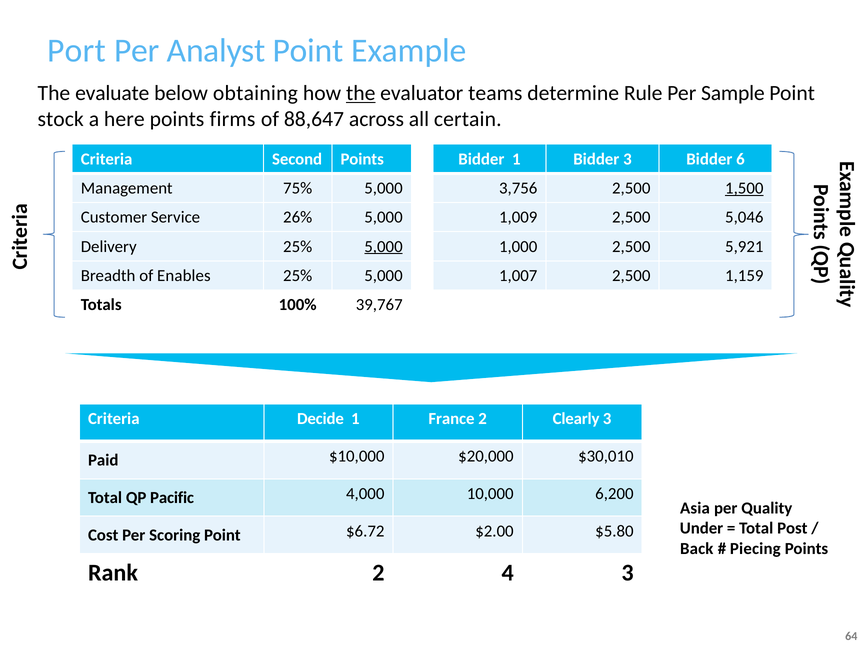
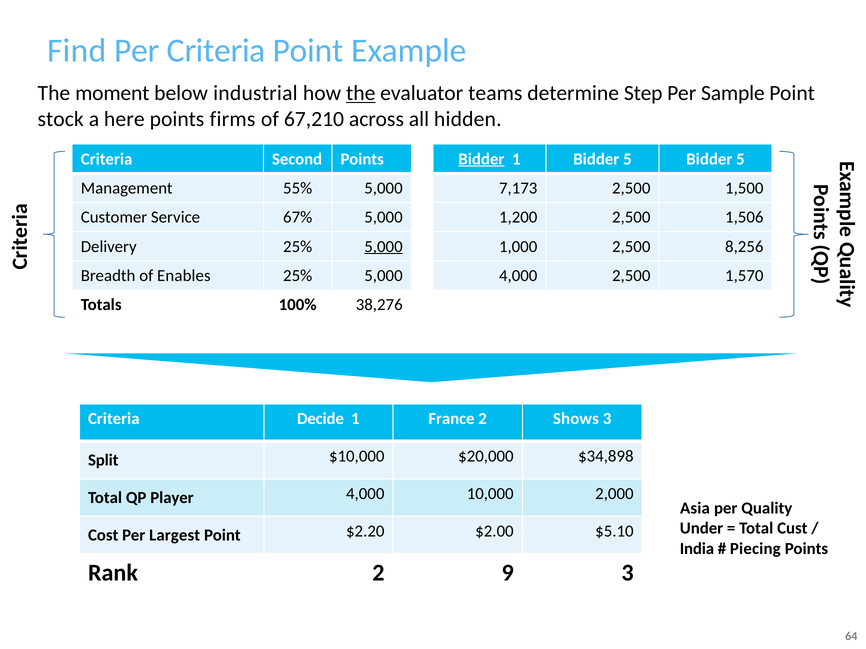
Port: Port -> Find
Per Analyst: Analyst -> Criteria
evaluate: evaluate -> moment
obtaining: obtaining -> industrial
Rule: Rule -> Step
88,647: 88,647 -> 67,210
certain: certain -> hidden
Bidder at (481, 159) underline: none -> present
1 Bidder 3: 3 -> 5
6 at (740, 159): 6 -> 5
75%: 75% -> 55%
3,756: 3,756 -> 7,173
1,500 underline: present -> none
26%: 26% -> 67%
1,009: 1,009 -> 1,200
5,046: 5,046 -> 1,506
5,921: 5,921 -> 8,256
5,000 1,007: 1,007 -> 4,000
1,159: 1,159 -> 1,570
39,767: 39,767 -> 38,276
Clearly: Clearly -> Shows
Paid: Paid -> Split
$30,010: $30,010 -> $34,898
Pacific: Pacific -> Player
6,200: 6,200 -> 2,000
Post: Post -> Cust
Scoring: Scoring -> Largest
$6.72: $6.72 -> $2.20
$5.80: $5.80 -> $5.10
Back: Back -> India
4: 4 -> 9
